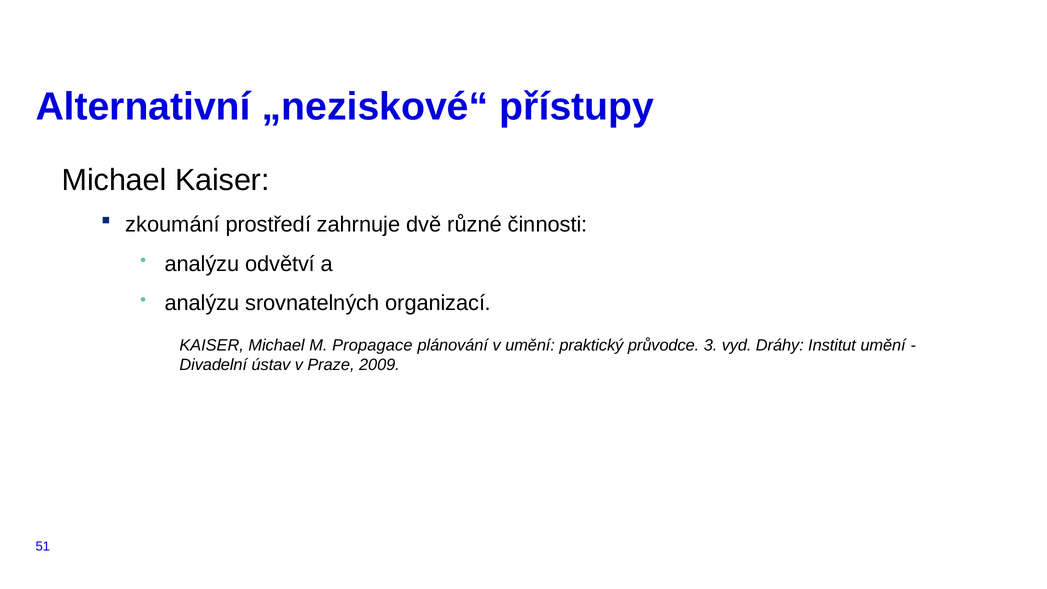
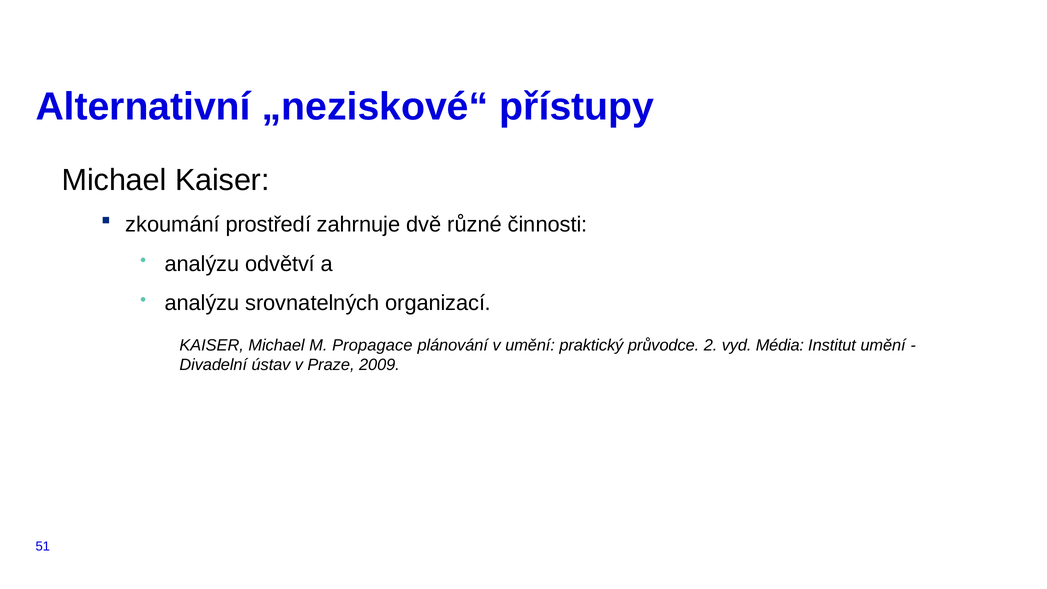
3: 3 -> 2
Dráhy: Dráhy -> Média
